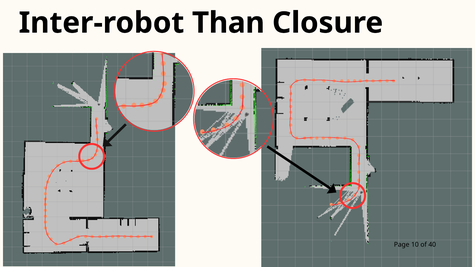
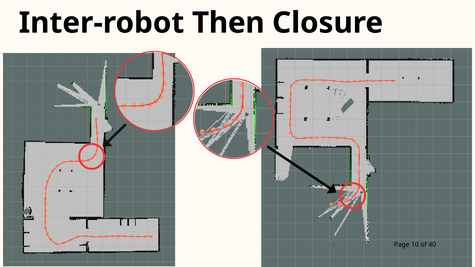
Than: Than -> Then
